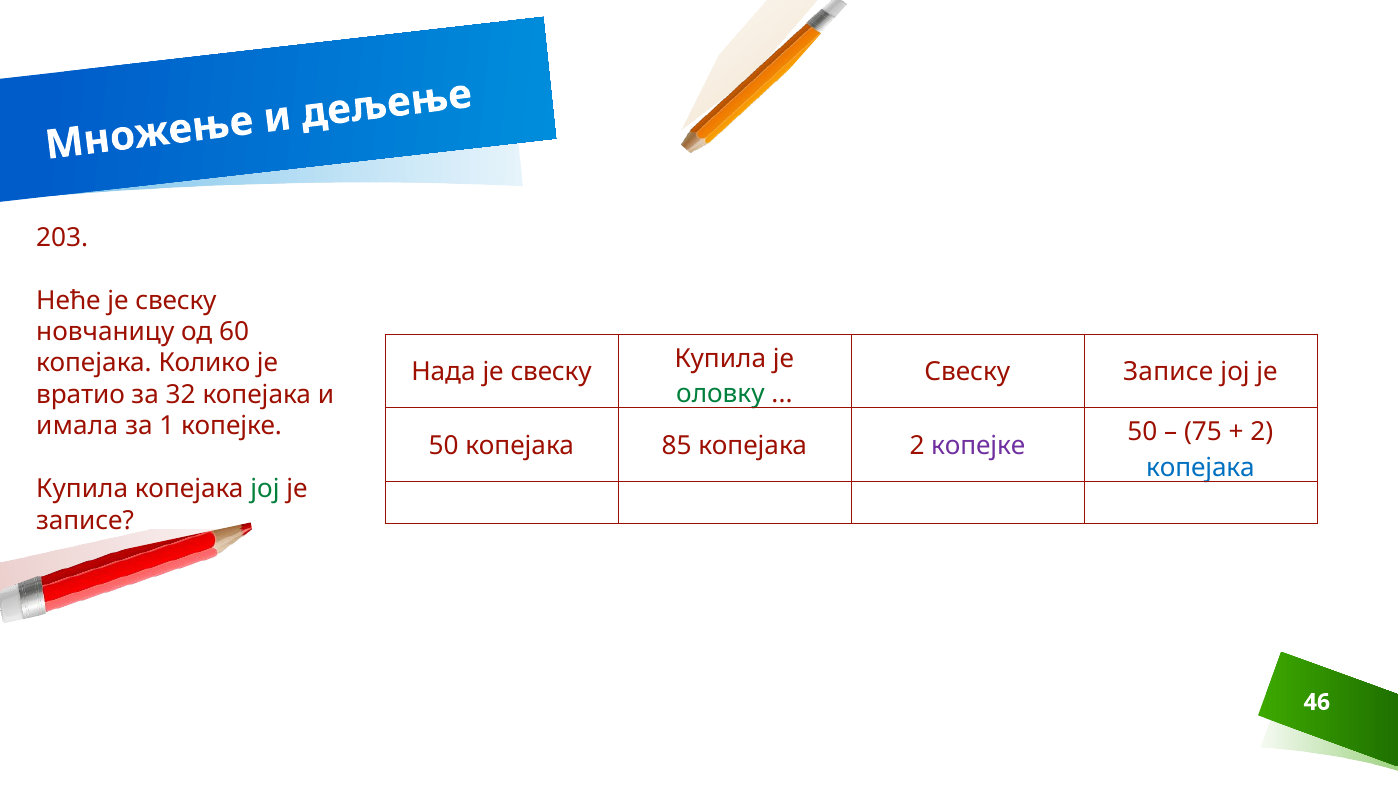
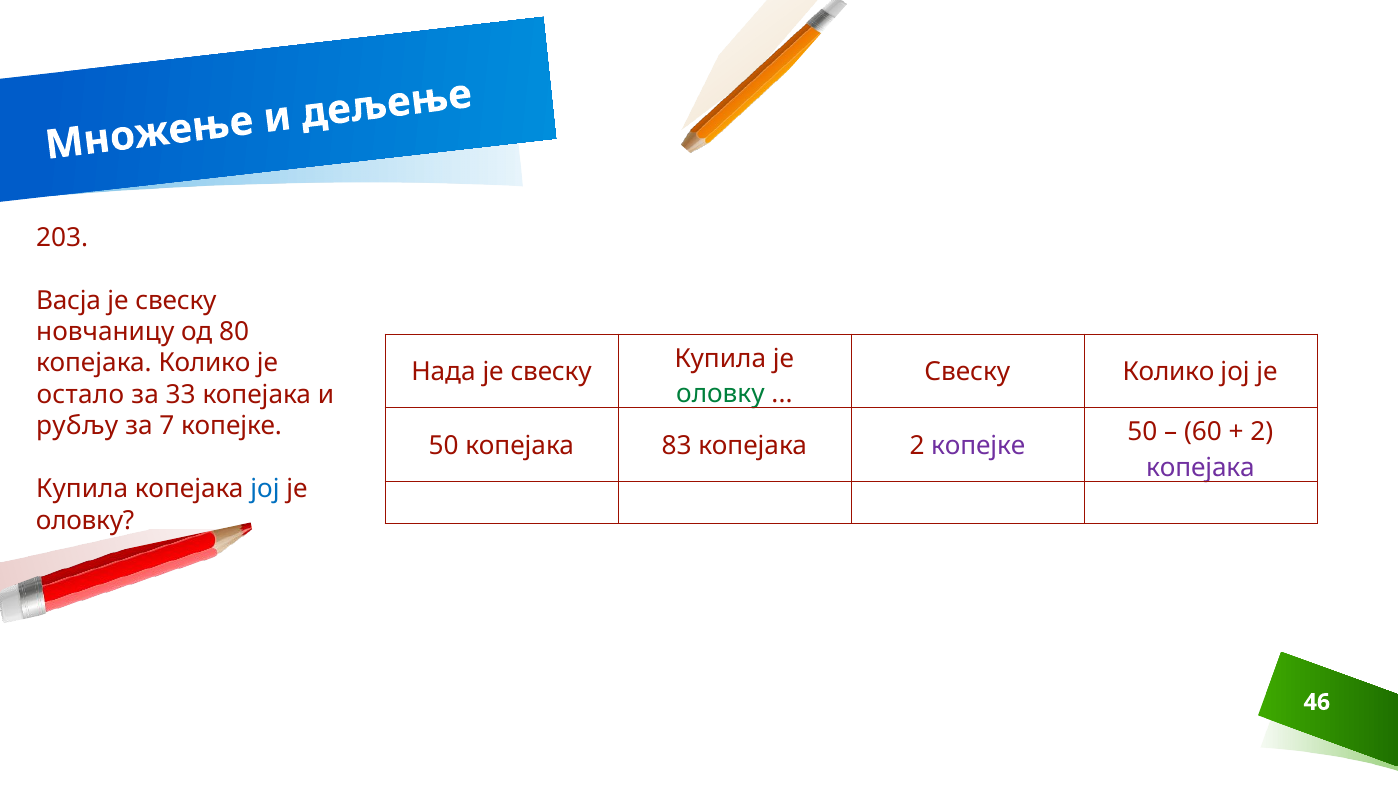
Неће: Неће -> Васја
60: 60 -> 80
Свеску Записе: Записе -> Колико
вратио: вратио -> остало
32: 32 -> 33
имала: имала -> рубљу
1: 1 -> 7
75: 75 -> 60
85: 85 -> 83
копејака at (1200, 468) colour: blue -> purple
јој at (265, 489) colour: green -> blue
записе at (85, 521): записе -> оловку
